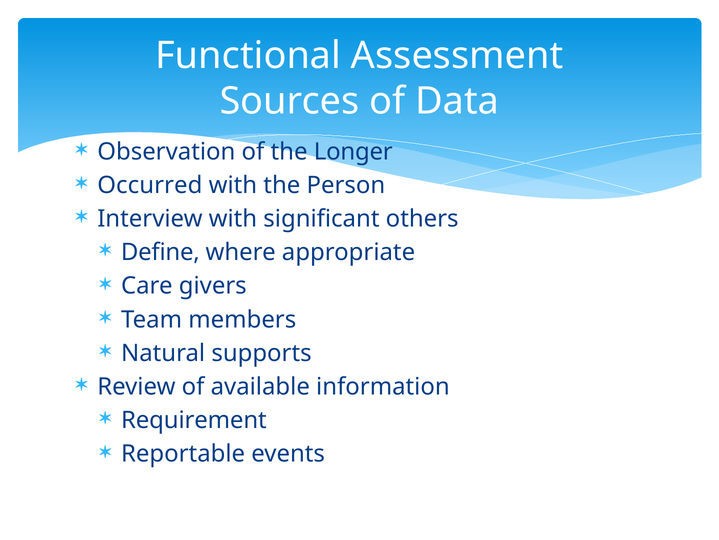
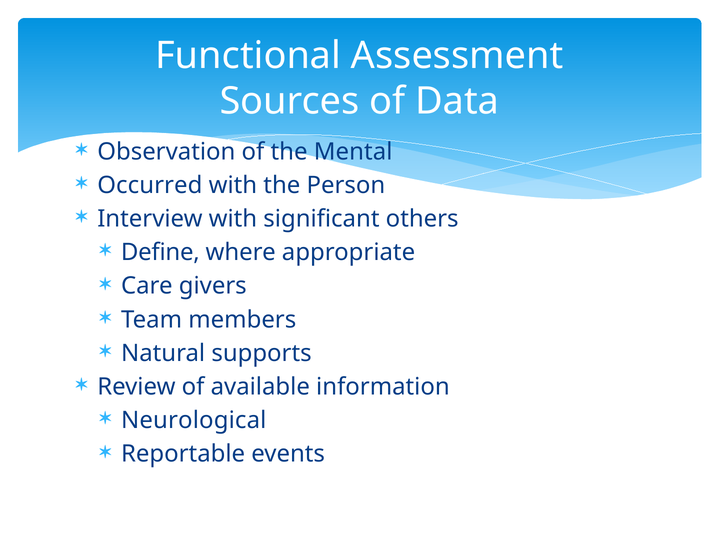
Longer: Longer -> Mental
Requirement: Requirement -> Neurological
